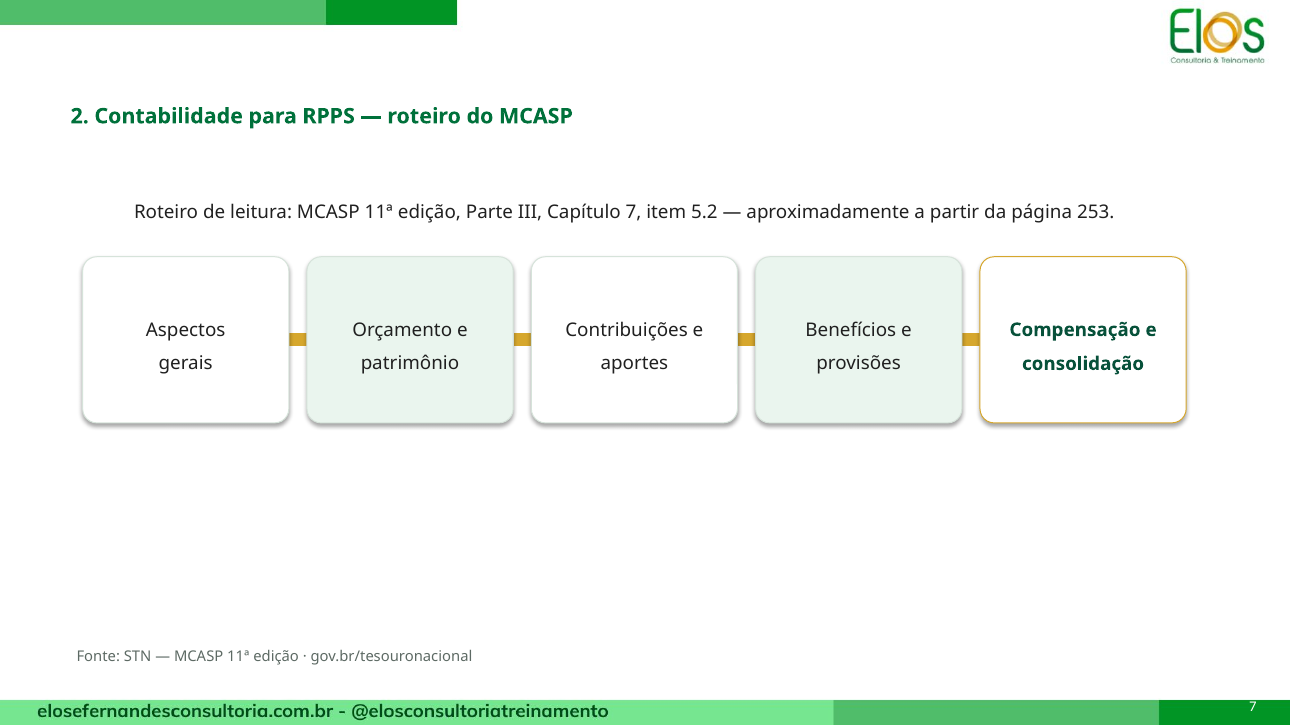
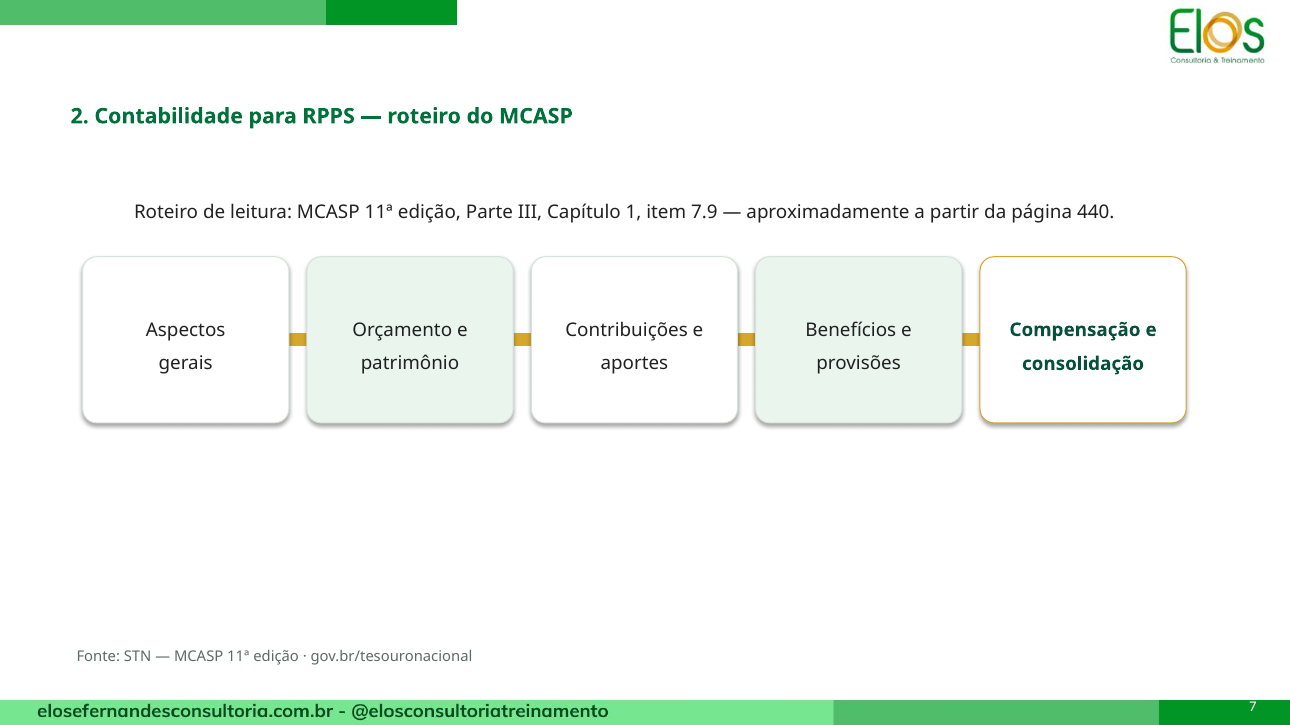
Capítulo 7: 7 -> 1
5.2: 5.2 -> 7.9
253: 253 -> 440
